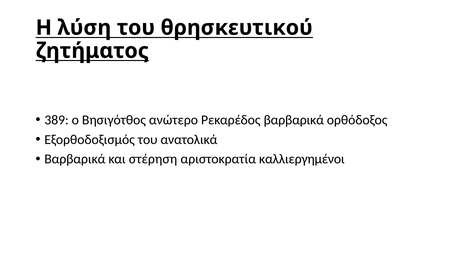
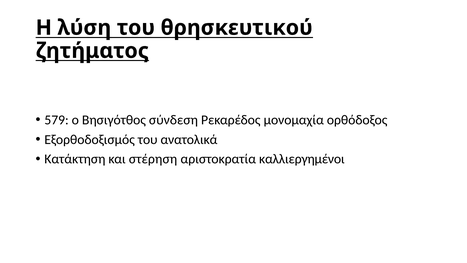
389: 389 -> 579
ανώτερο: ανώτερο -> σύνδεση
Ρεκαρέδος βαρβαρικά: βαρβαρικά -> μονομαχία
Βαρβαρικά at (75, 159): Βαρβαρικά -> Κατάκτηση
